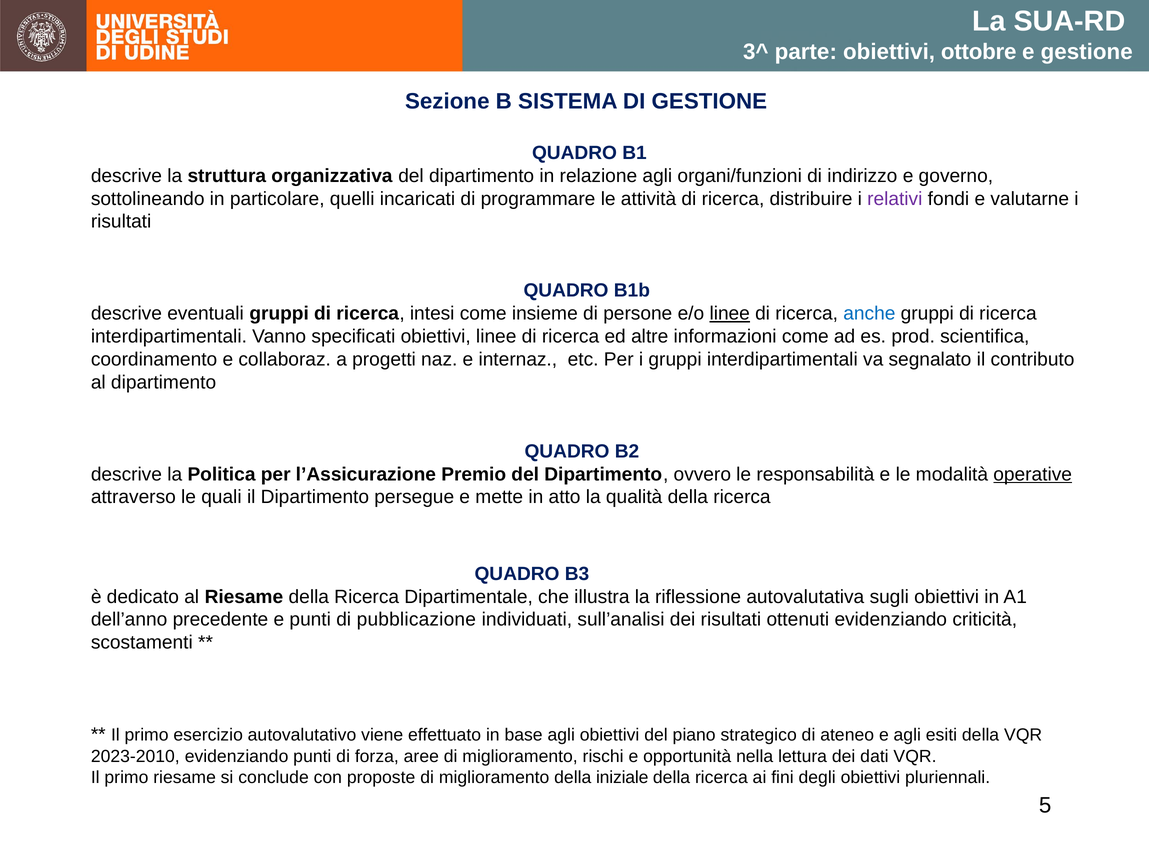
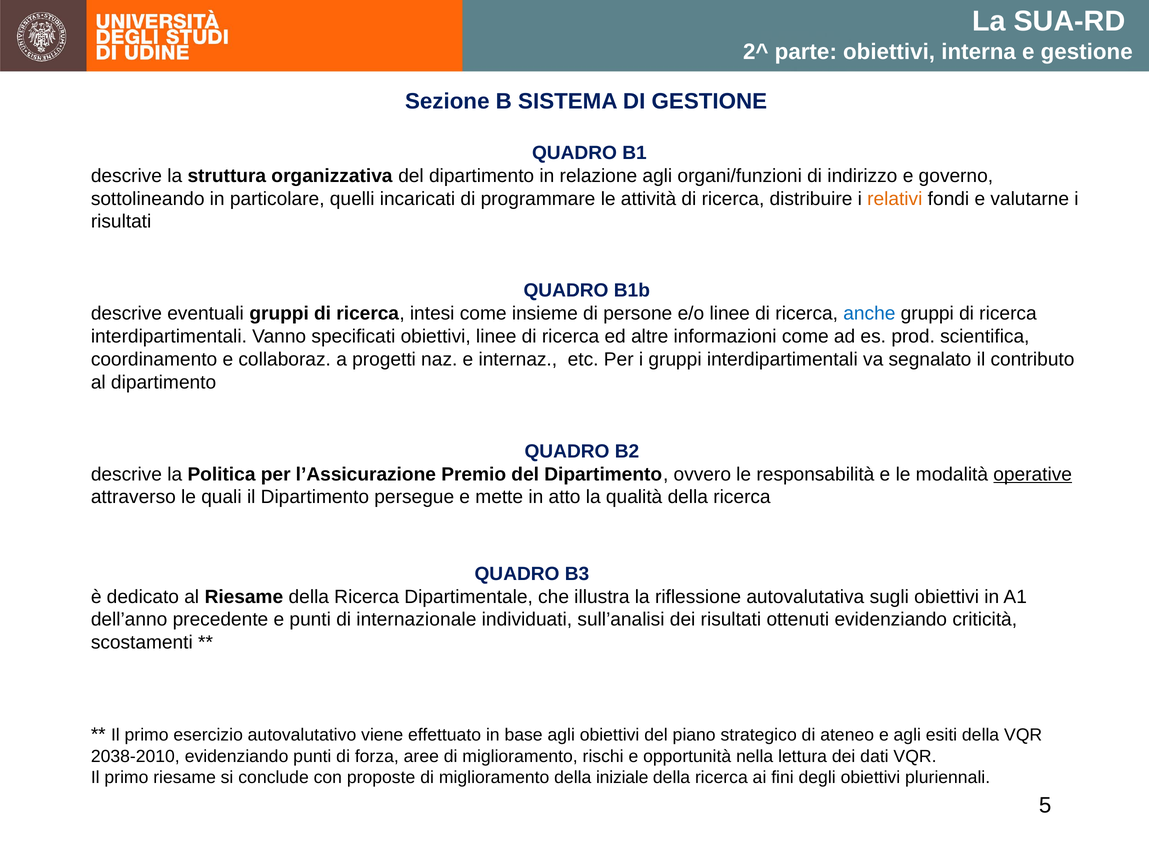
3^: 3^ -> 2^
ottobre: ottobre -> interna
relativi colour: purple -> orange
linee at (730, 314) underline: present -> none
pubblicazione: pubblicazione -> internazionale
2023-2010: 2023-2010 -> 2038-2010
